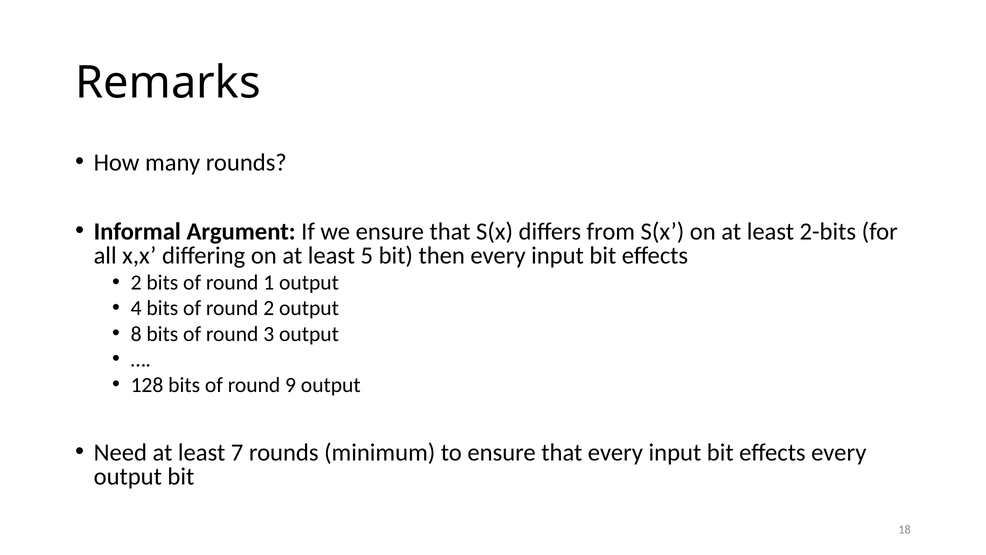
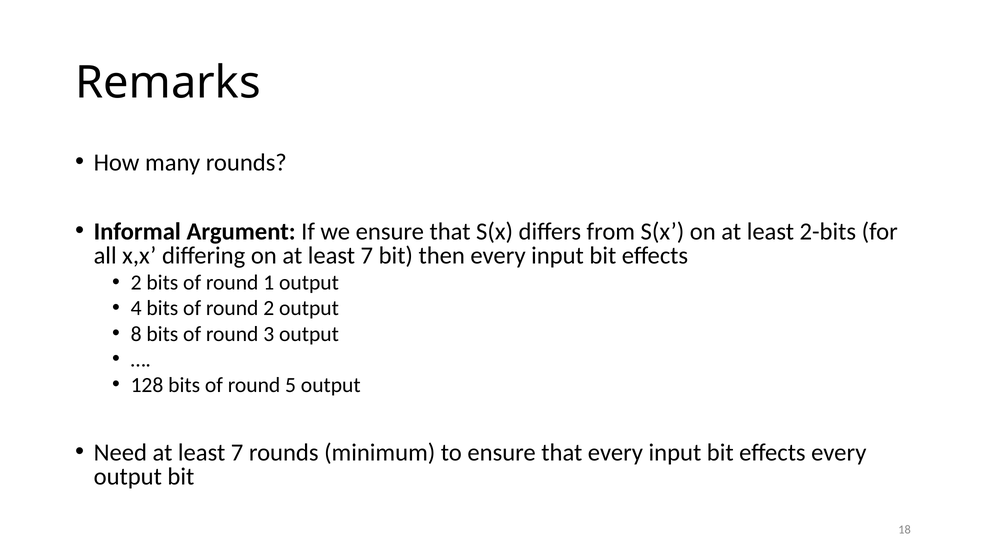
on at least 5: 5 -> 7
9: 9 -> 5
